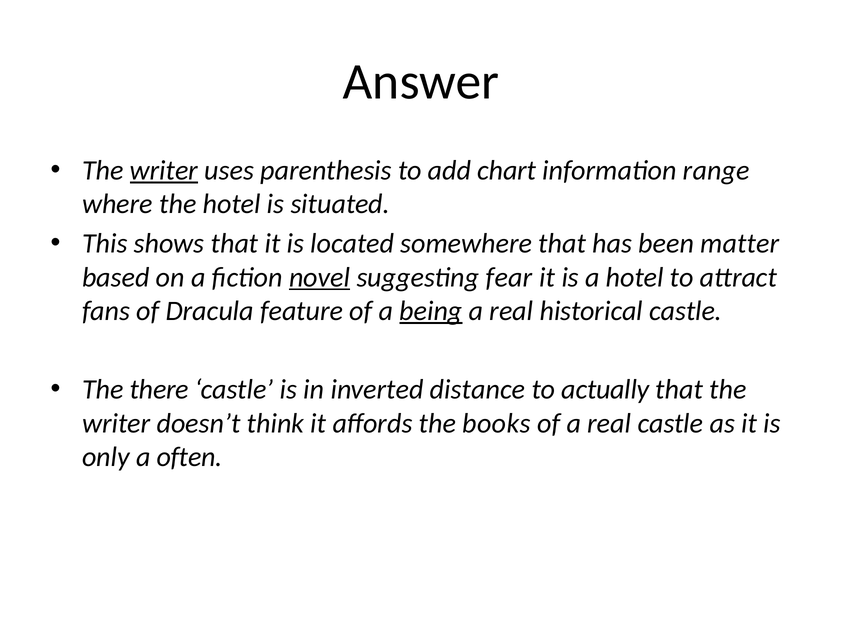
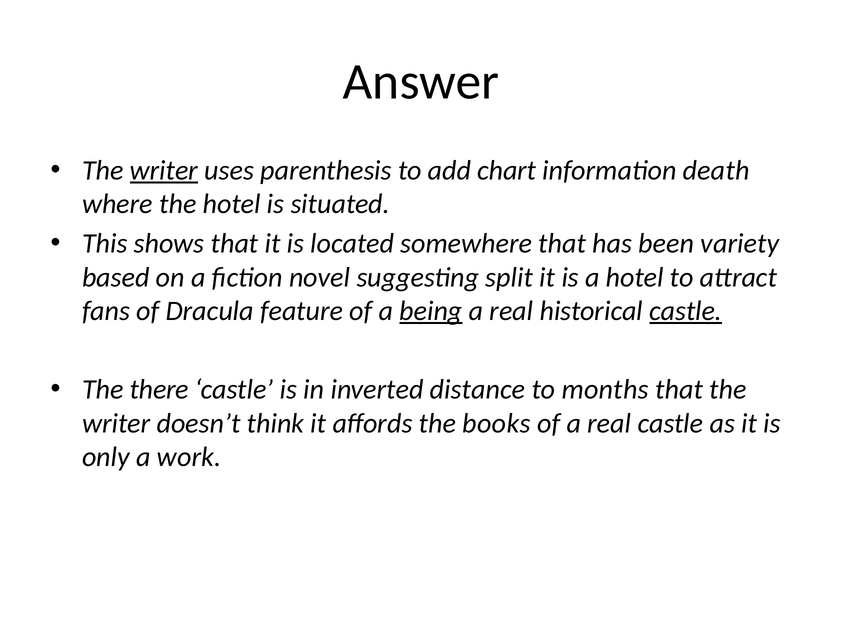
range: range -> death
matter: matter -> variety
novel underline: present -> none
fear: fear -> split
castle at (686, 311) underline: none -> present
actually: actually -> months
often: often -> work
